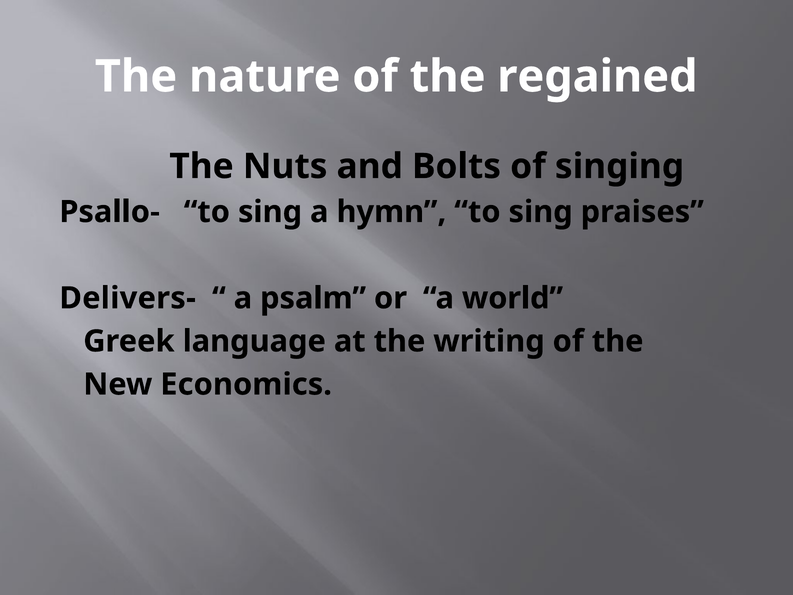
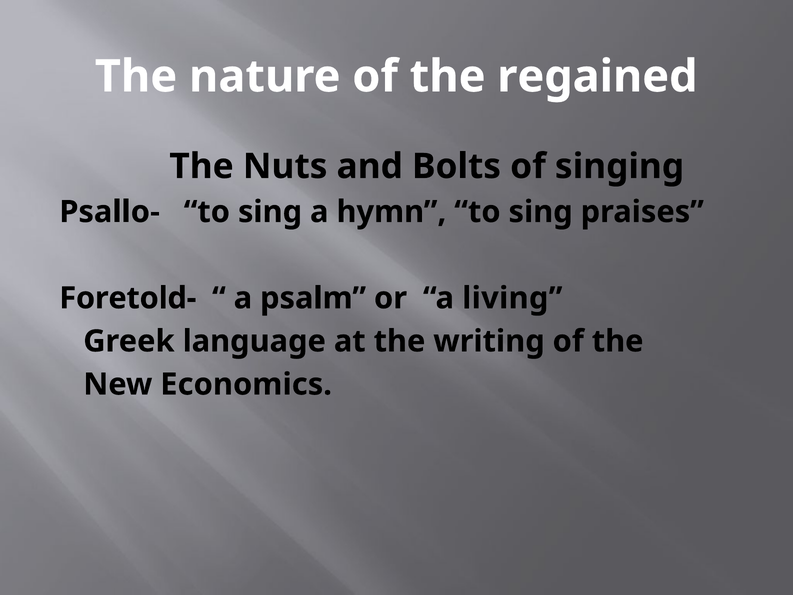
Delivers-: Delivers- -> Foretold-
world: world -> living
